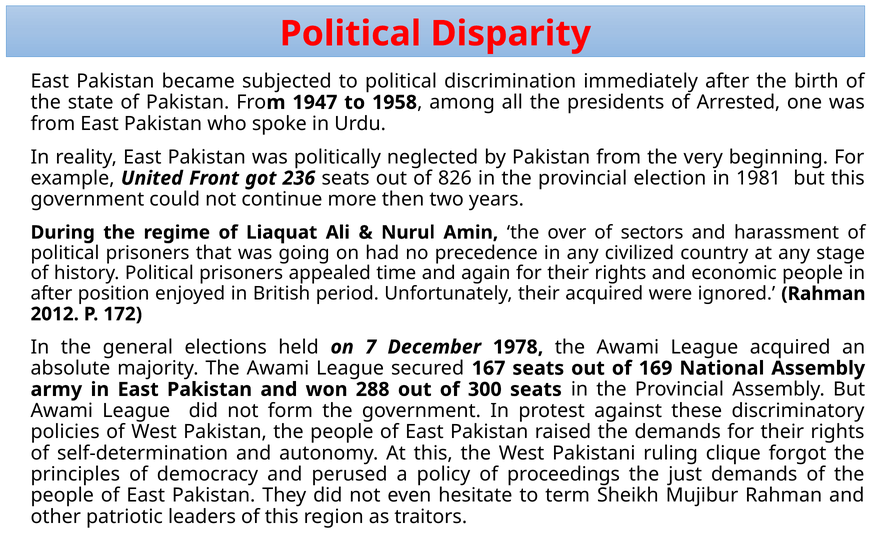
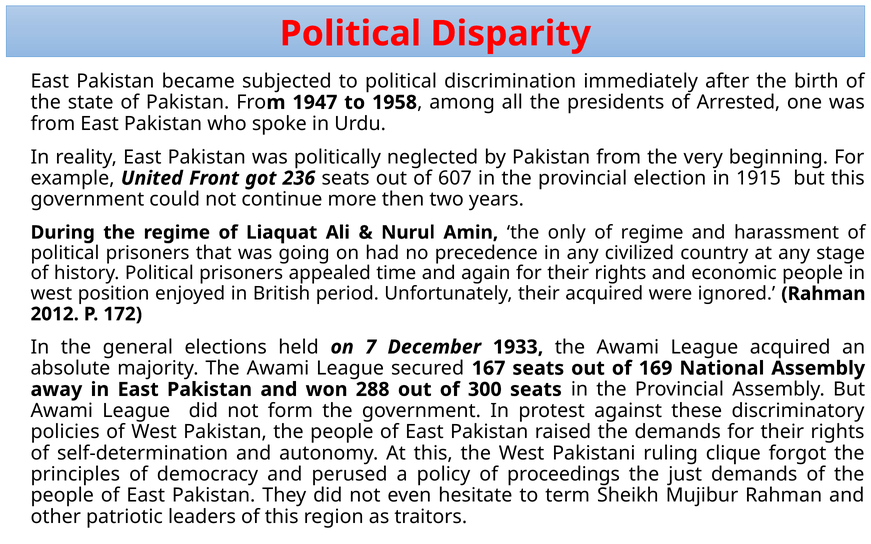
826: 826 -> 607
1981: 1981 -> 1915
over: over -> only
of sectors: sectors -> regime
after at (51, 294): after -> west
1978: 1978 -> 1933
army: army -> away
